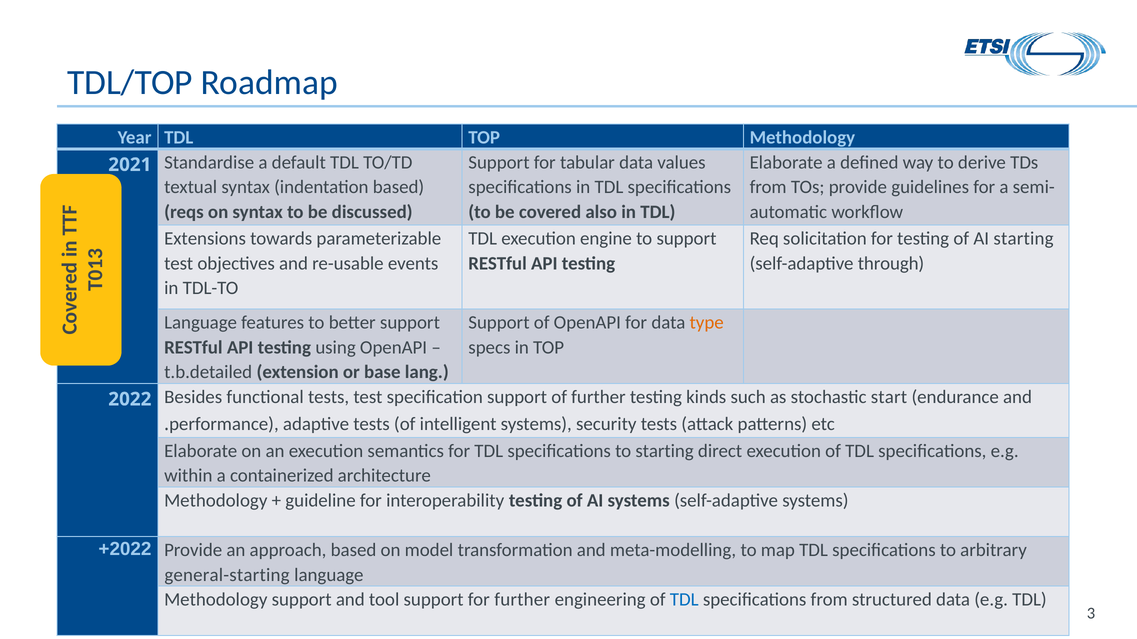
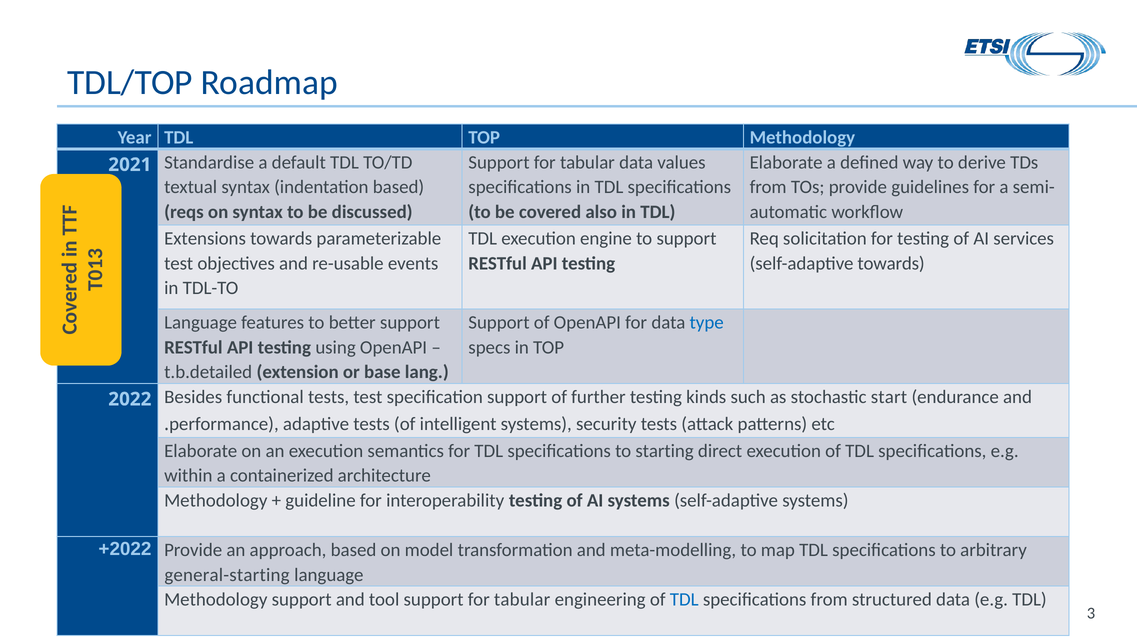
AI starting: starting -> services
self-adaptive through: through -> towards
type colour: orange -> blue
tool support for further: further -> tabular
